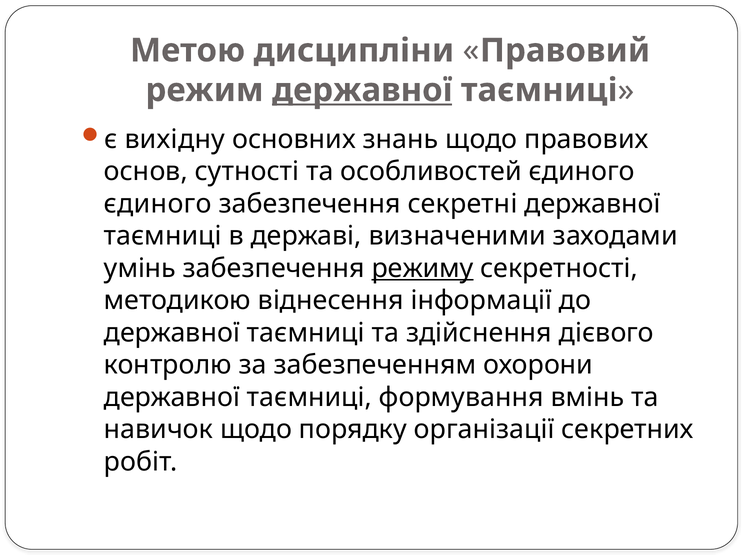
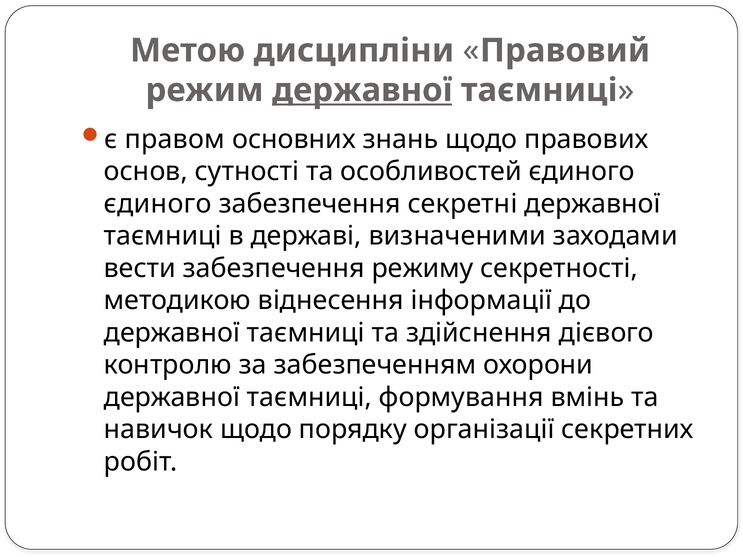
вихідну: вихідну -> правом
умінь: умінь -> вести
режиму underline: present -> none
